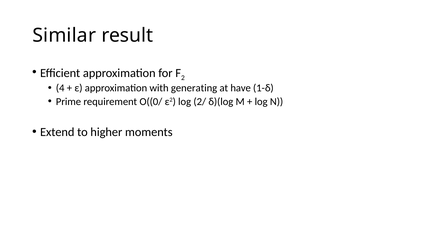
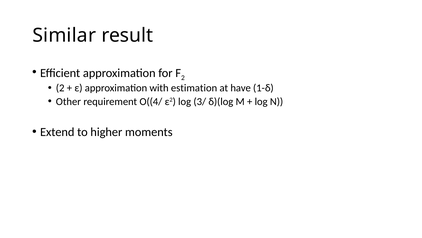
4 at (60, 88): 4 -> 2
generating: generating -> estimation
Prime: Prime -> Other
O((0/: O((0/ -> O((4/
2/: 2/ -> 3/
